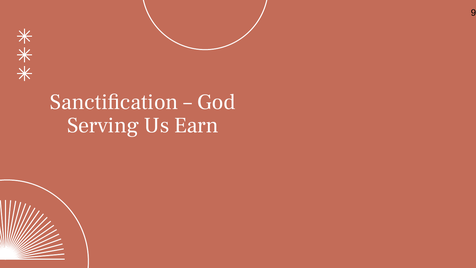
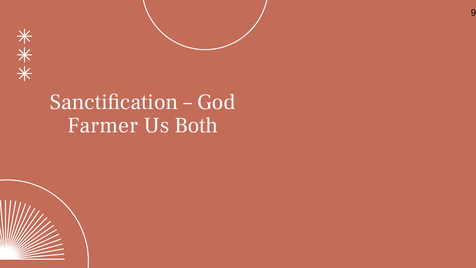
Serving: Serving -> Farmer
Earn: Earn -> Both
